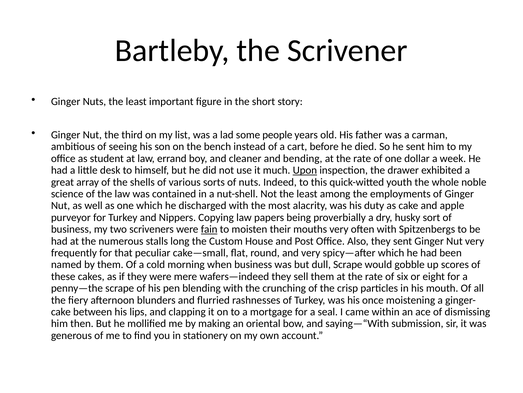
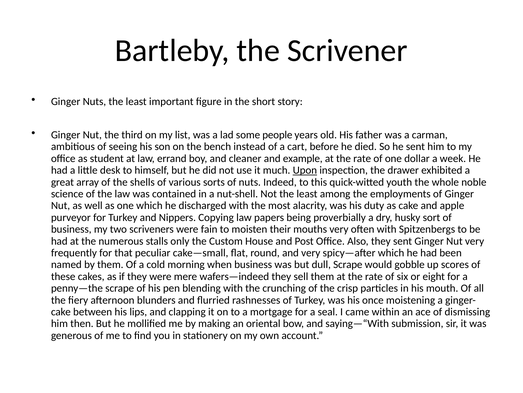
bending: bending -> example
fain underline: present -> none
long: long -> only
